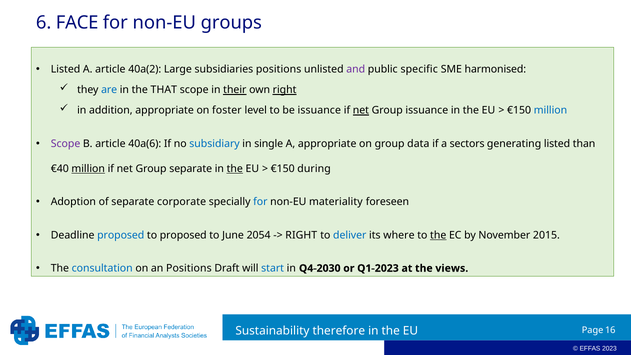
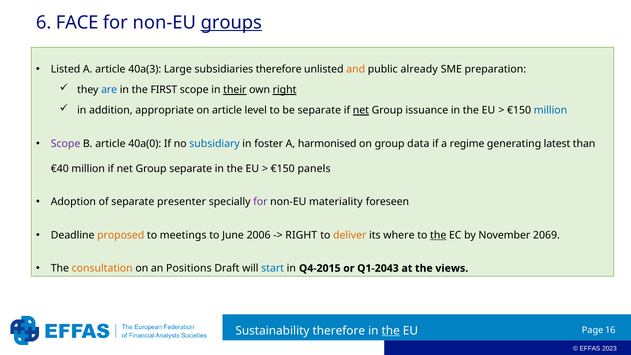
groups underline: none -> present
40a(2: 40a(2 -> 40a(3
subsidiaries positions: positions -> therefore
and colour: purple -> orange
specific: specific -> already
harmonised: harmonised -> preparation
THAT: THAT -> FIRST
on foster: foster -> article
be issuance: issuance -> separate
40a(6: 40a(6 -> 40a(0
single: single -> foster
A appropriate: appropriate -> harmonised
sectors: sectors -> regime
generating listed: listed -> latest
million at (88, 169) underline: present -> none
the at (235, 169) underline: present -> none
during: during -> panels
corporate: corporate -> presenter
for at (260, 202) colour: blue -> purple
proposed at (121, 235) colour: blue -> orange
to proposed: proposed -> meetings
2054: 2054 -> 2006
deliver colour: blue -> orange
2015: 2015 -> 2069
consultation colour: blue -> orange
Q4-2030: Q4-2030 -> Q4-2015
Q1-2023: Q1-2023 -> Q1-2043
the at (391, 331) underline: none -> present
